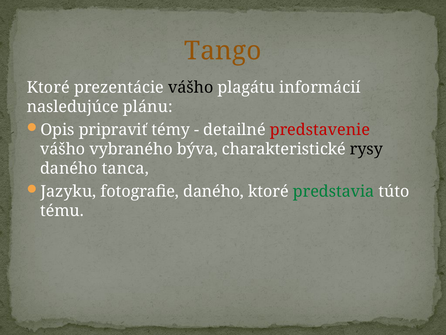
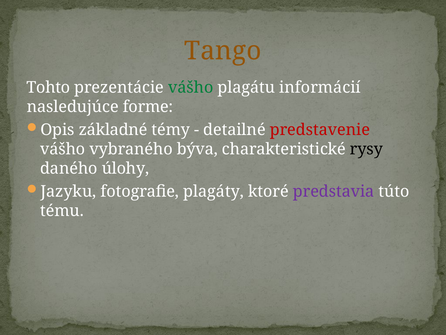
Ktoré at (48, 87): Ktoré -> Tohto
vášho at (191, 87) colour: black -> green
plánu: plánu -> forme
pripraviť: pripraviť -> základné
tanca: tanca -> úlohy
fotografie daného: daného -> plagáty
predstavia colour: green -> purple
